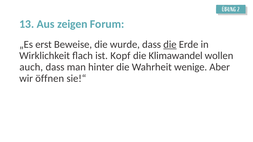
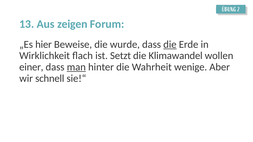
erst: erst -> hier
Kopf: Kopf -> Setzt
auch: auch -> einer
man underline: none -> present
öffnen: öffnen -> schnell
